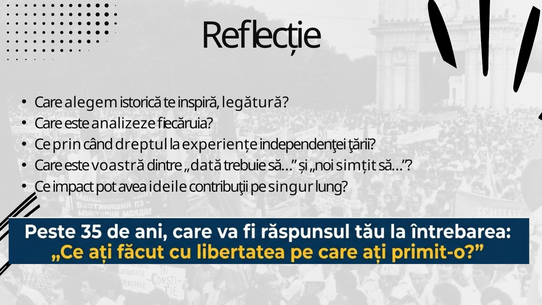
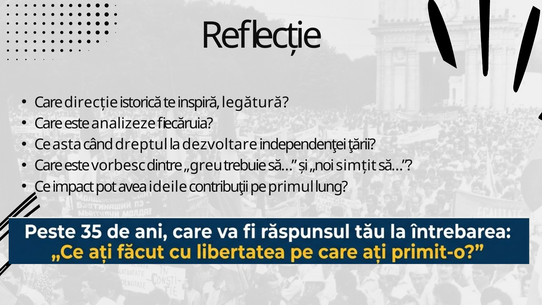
alegem: alegem -> direcție
prin: prin -> asta
experiențe: experiențe -> dezvoltare
voastră: voastră -> vorbesc
„dată: „dată -> „greu
singur: singur -> primul
